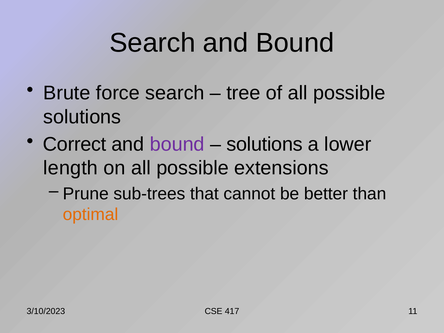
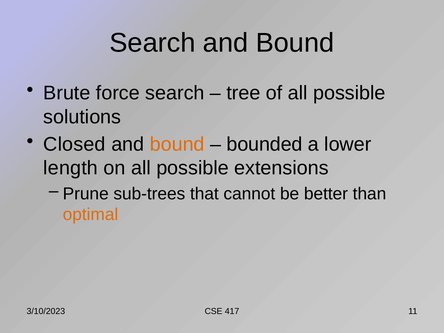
Correct: Correct -> Closed
bound at (177, 144) colour: purple -> orange
solutions at (265, 144): solutions -> bounded
